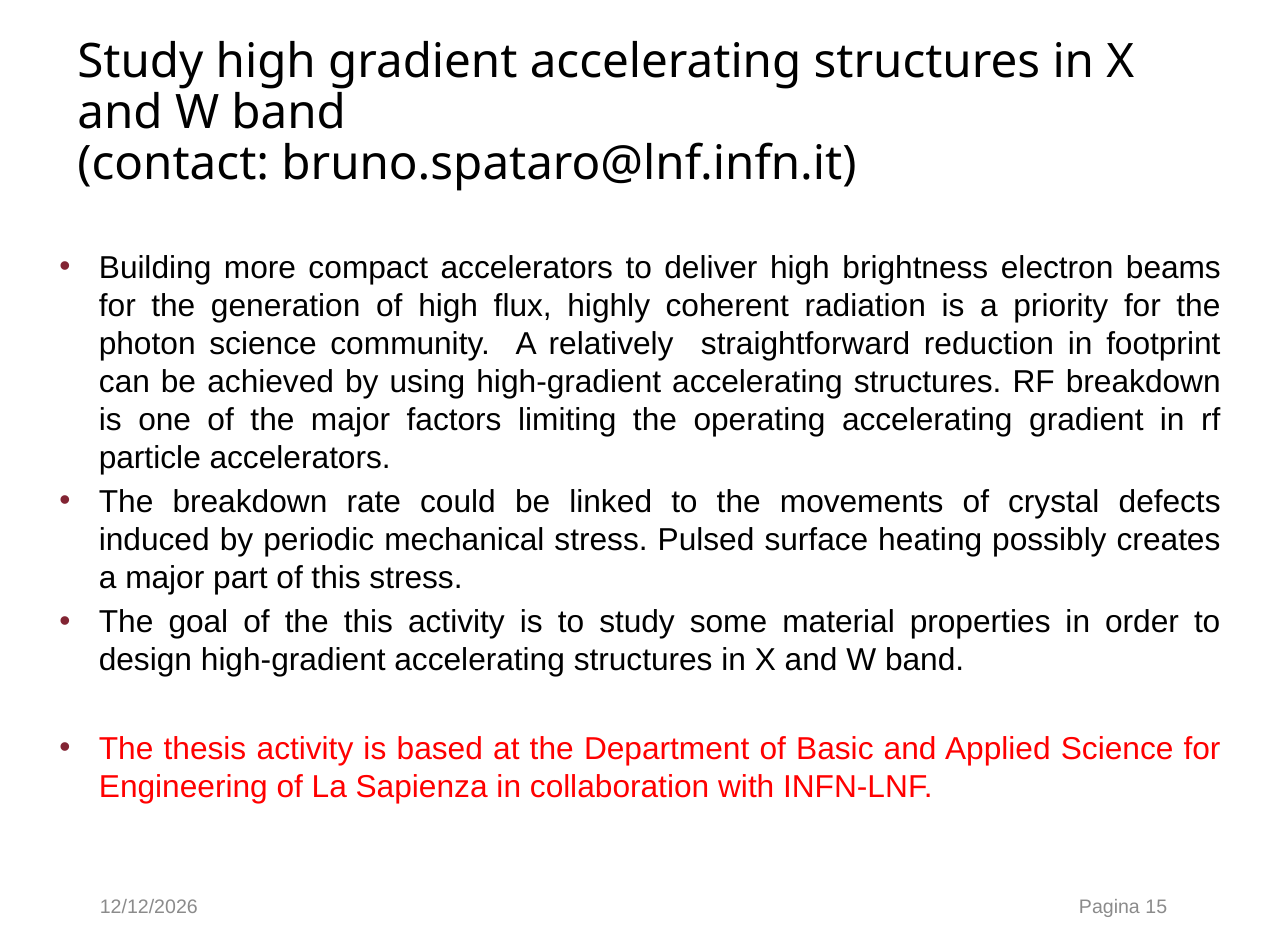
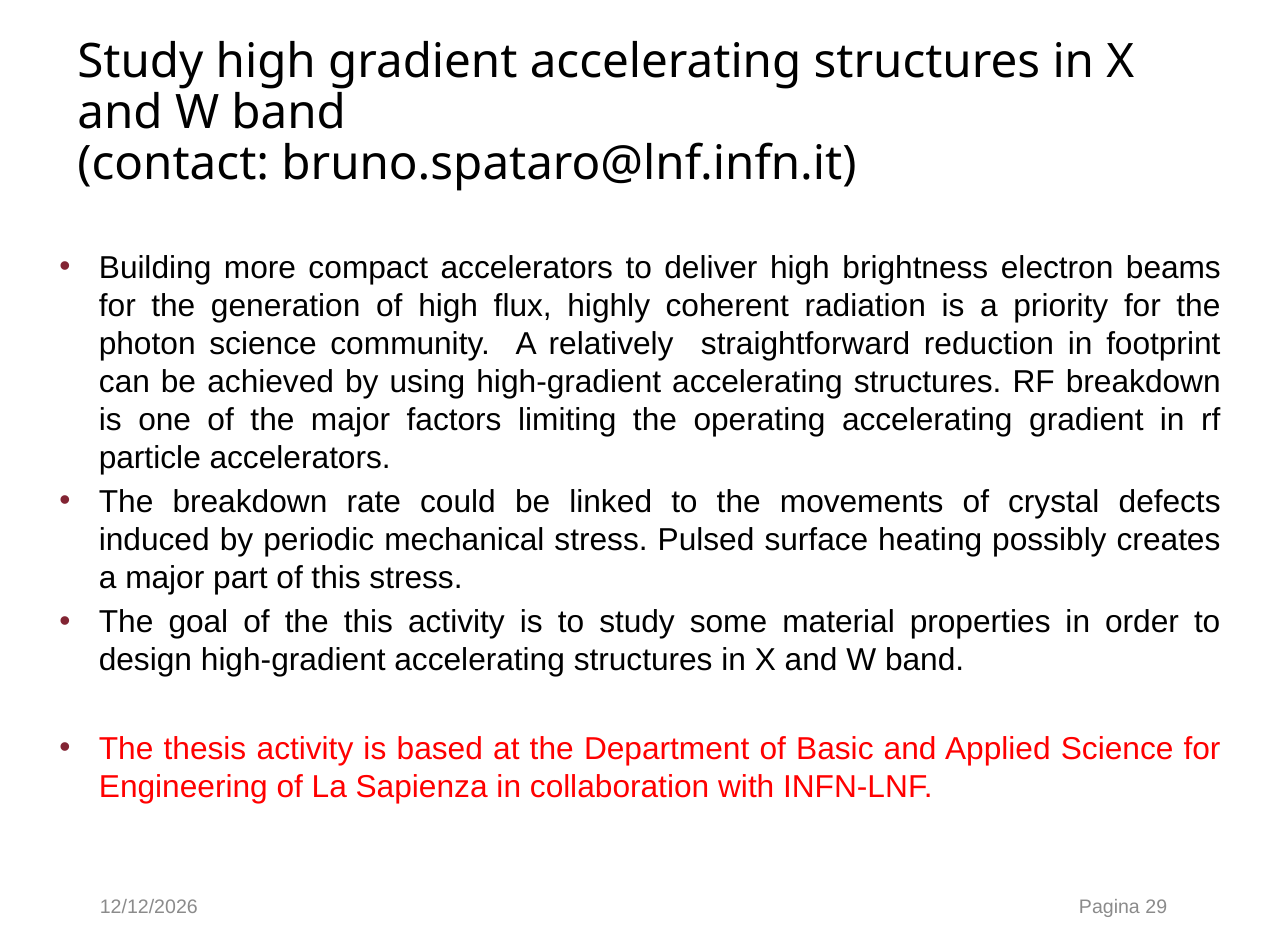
15: 15 -> 29
